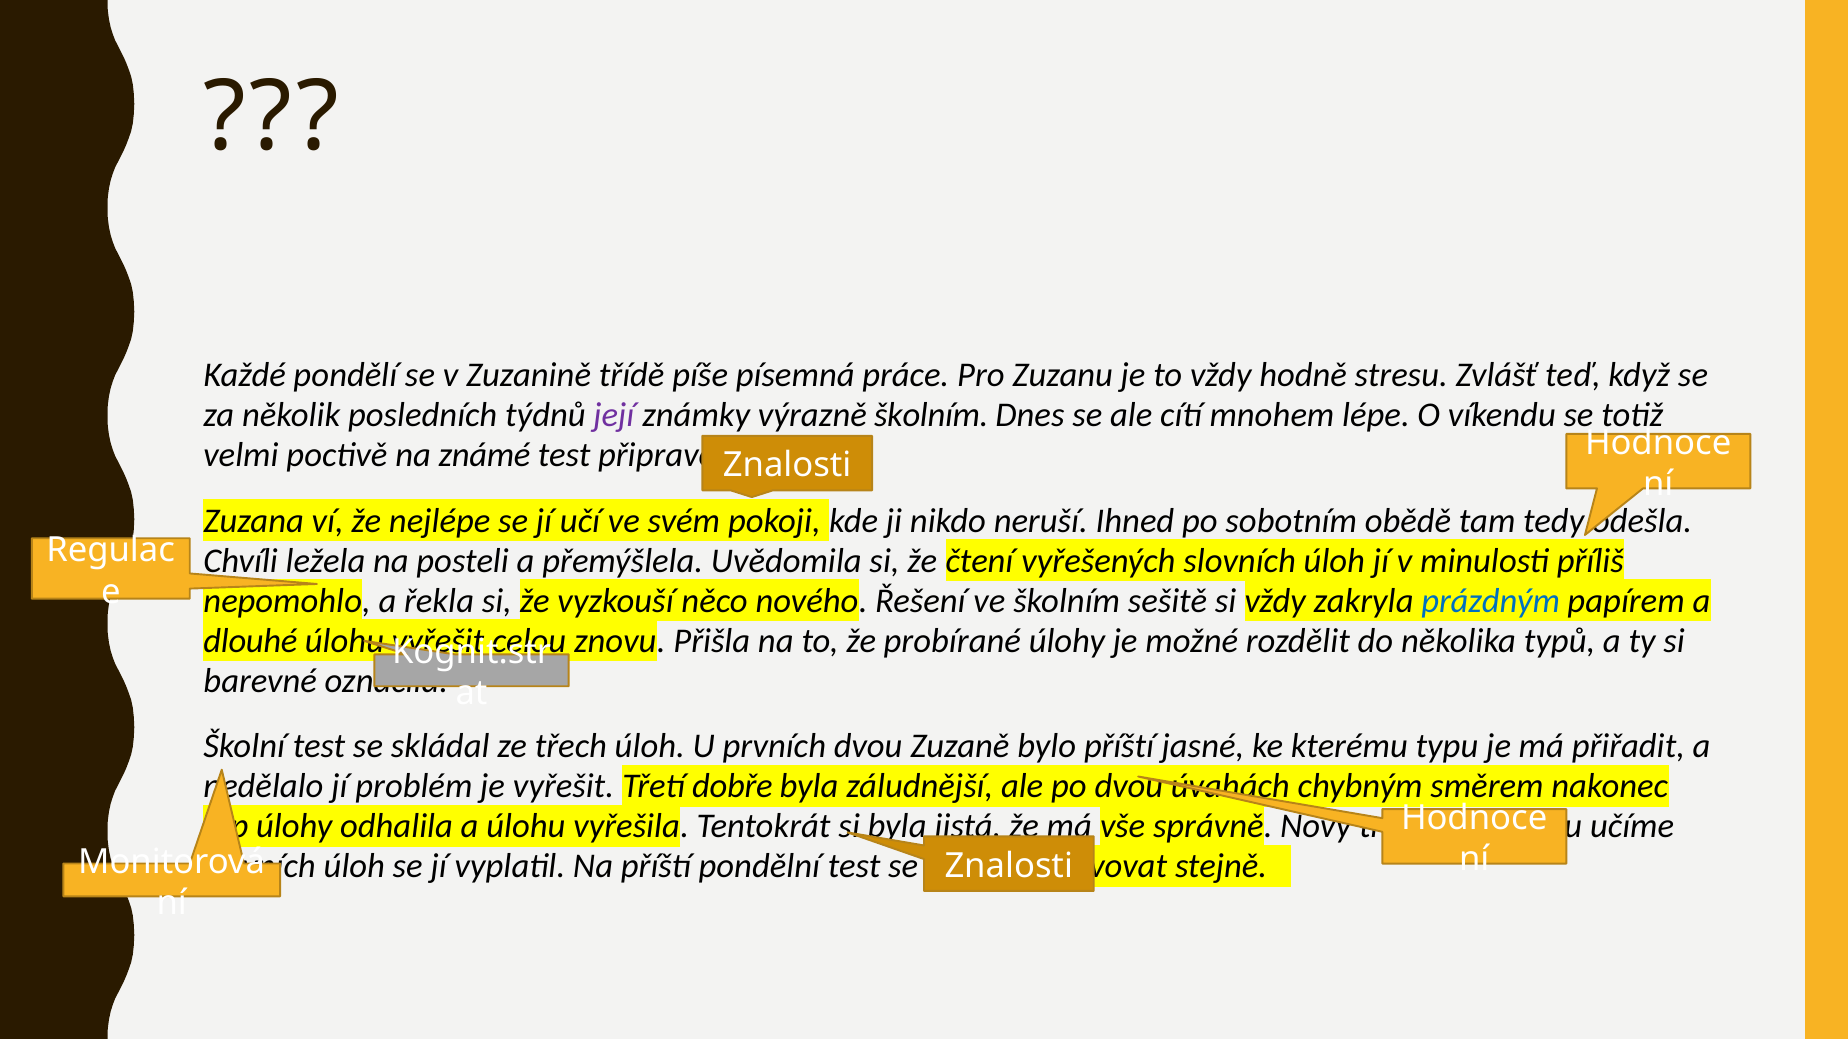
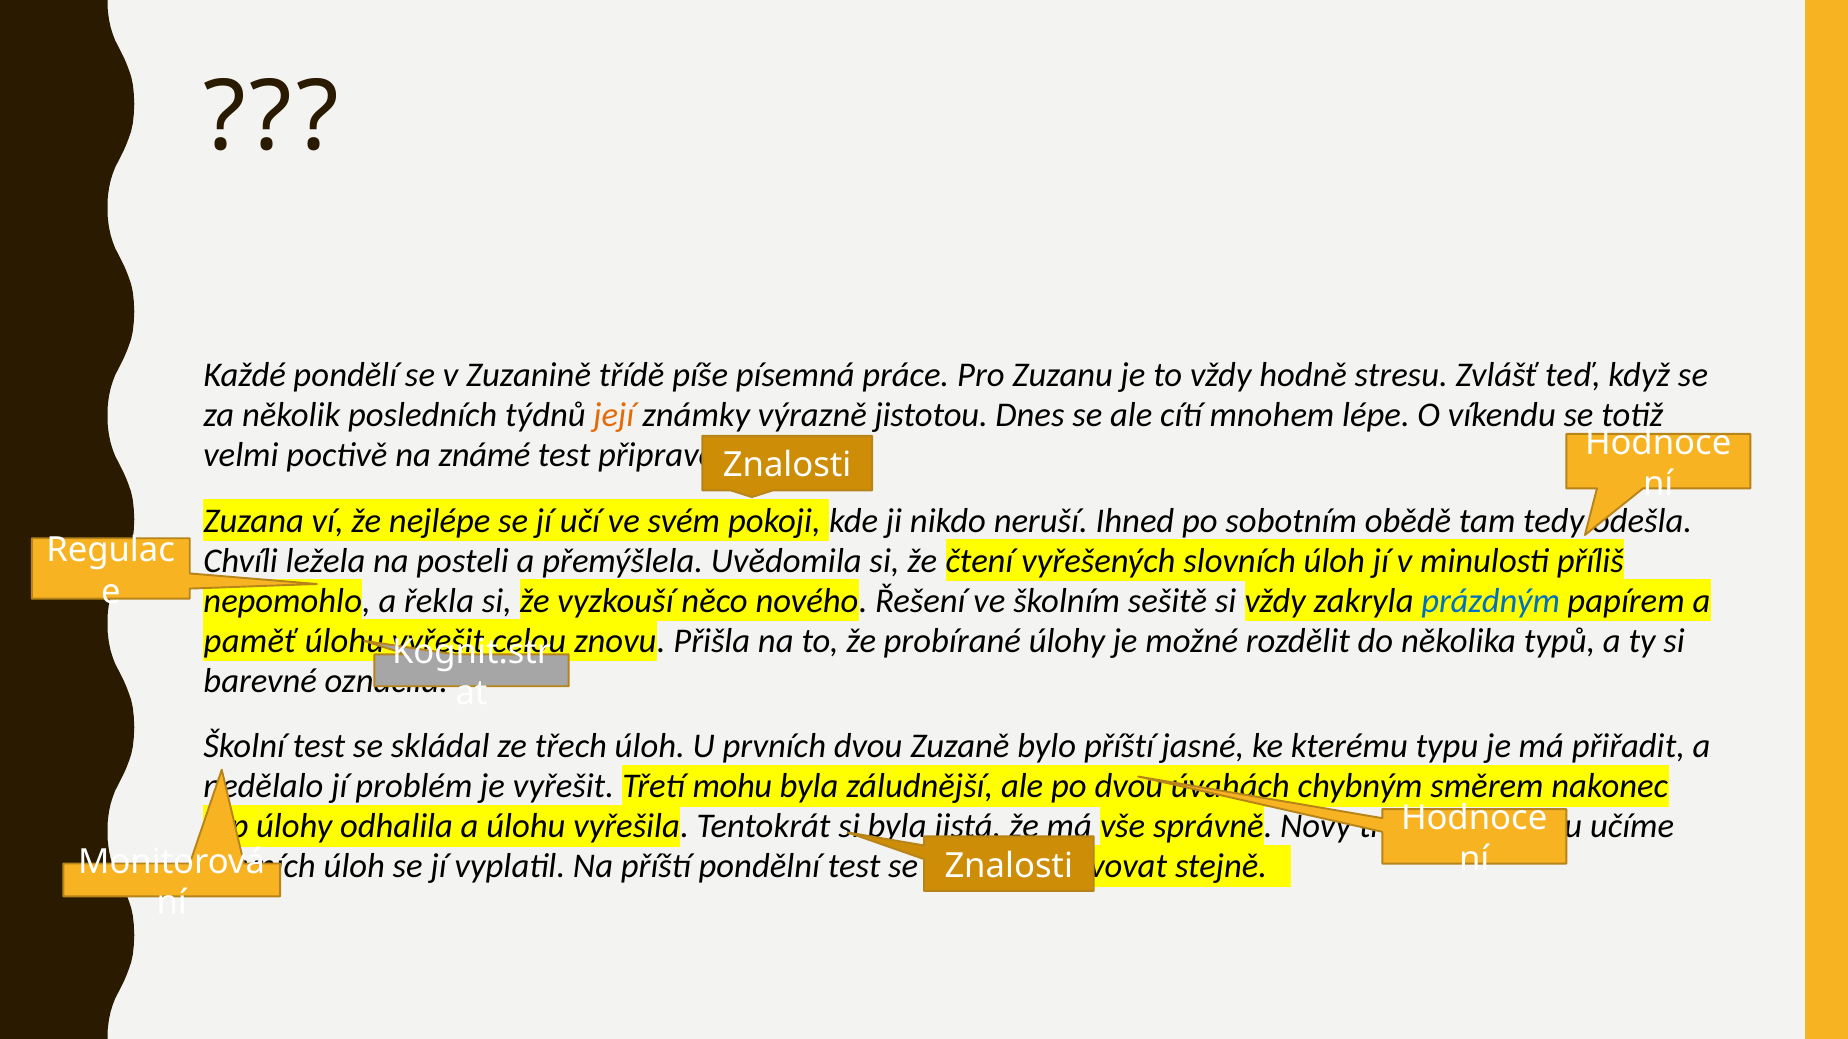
její colour: purple -> orange
výrazně školním: školním -> jistotou
dlouhé: dlouhé -> paměť
dobře: dobře -> mohu
